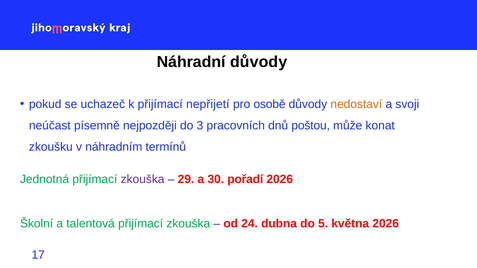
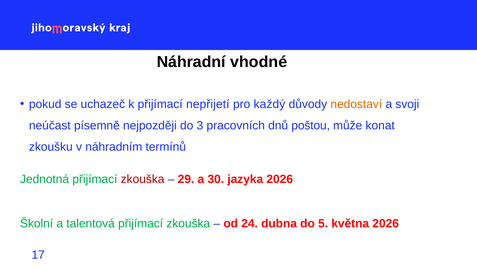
Náhradní důvody: důvody -> vhodné
osobě: osobě -> každý
zkouška at (143, 179) colour: purple -> red
pořadí: pořadí -> jazyka
